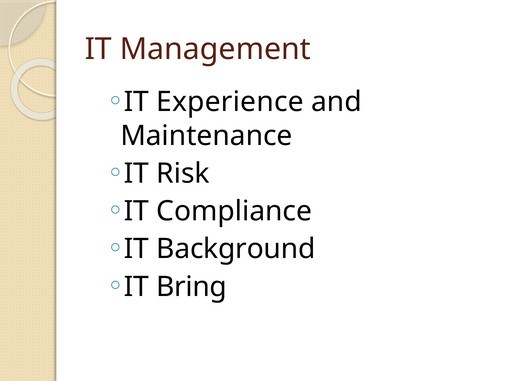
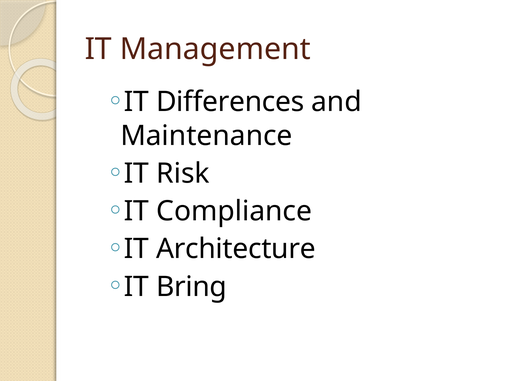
Experience: Experience -> Differences
Background: Background -> Architecture
